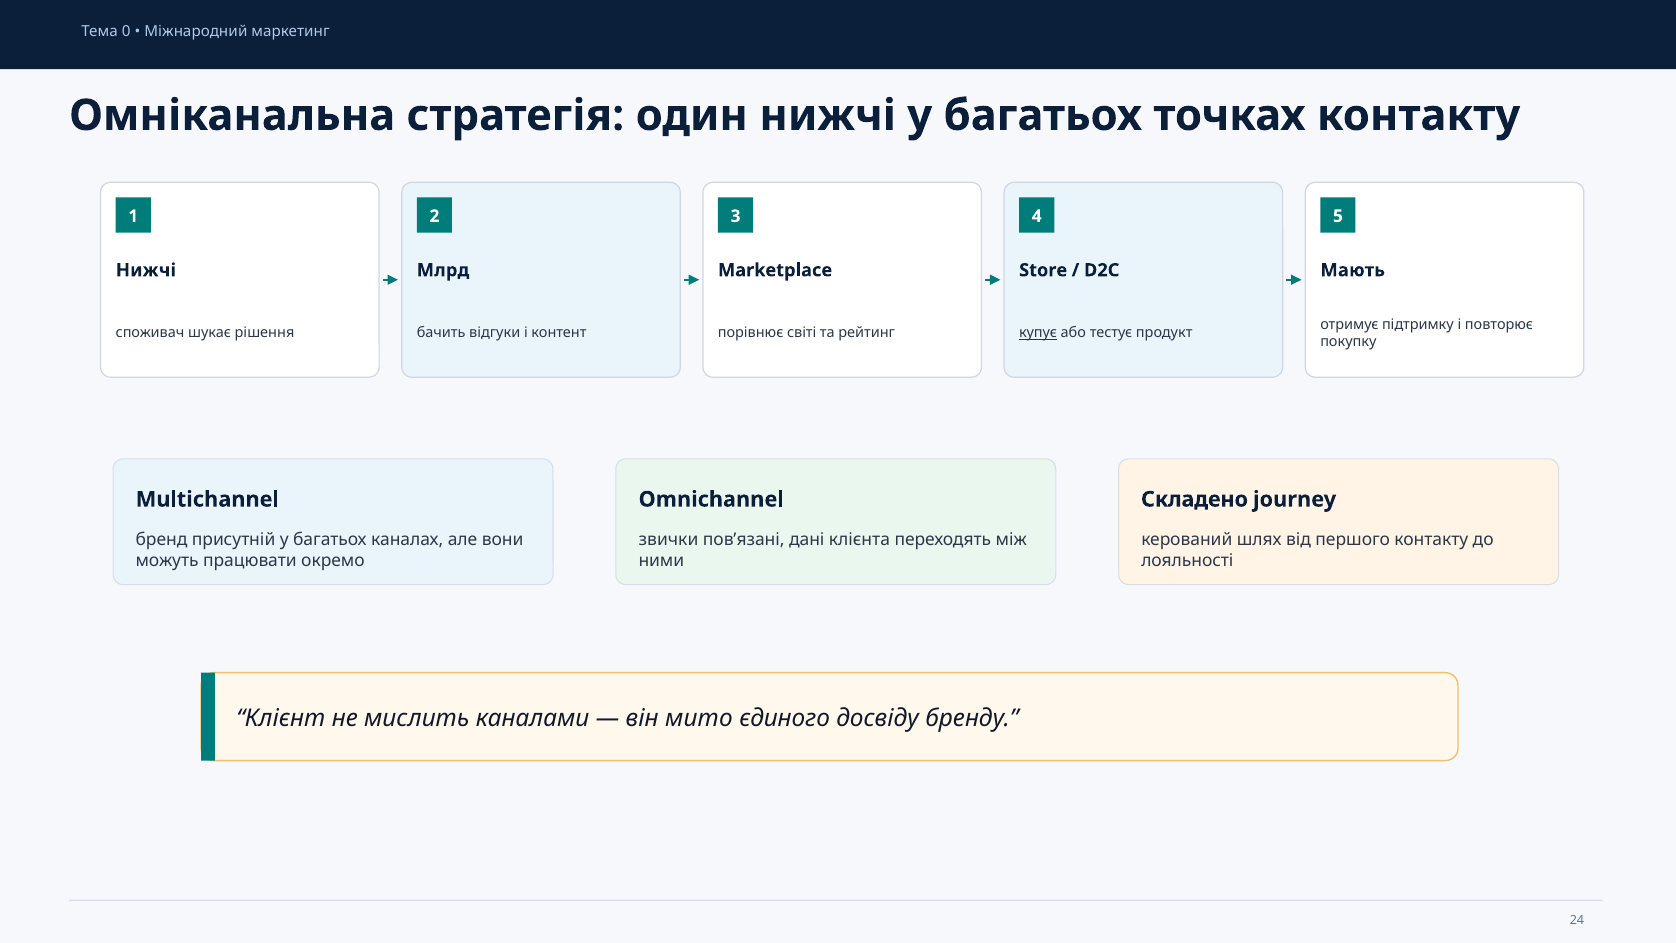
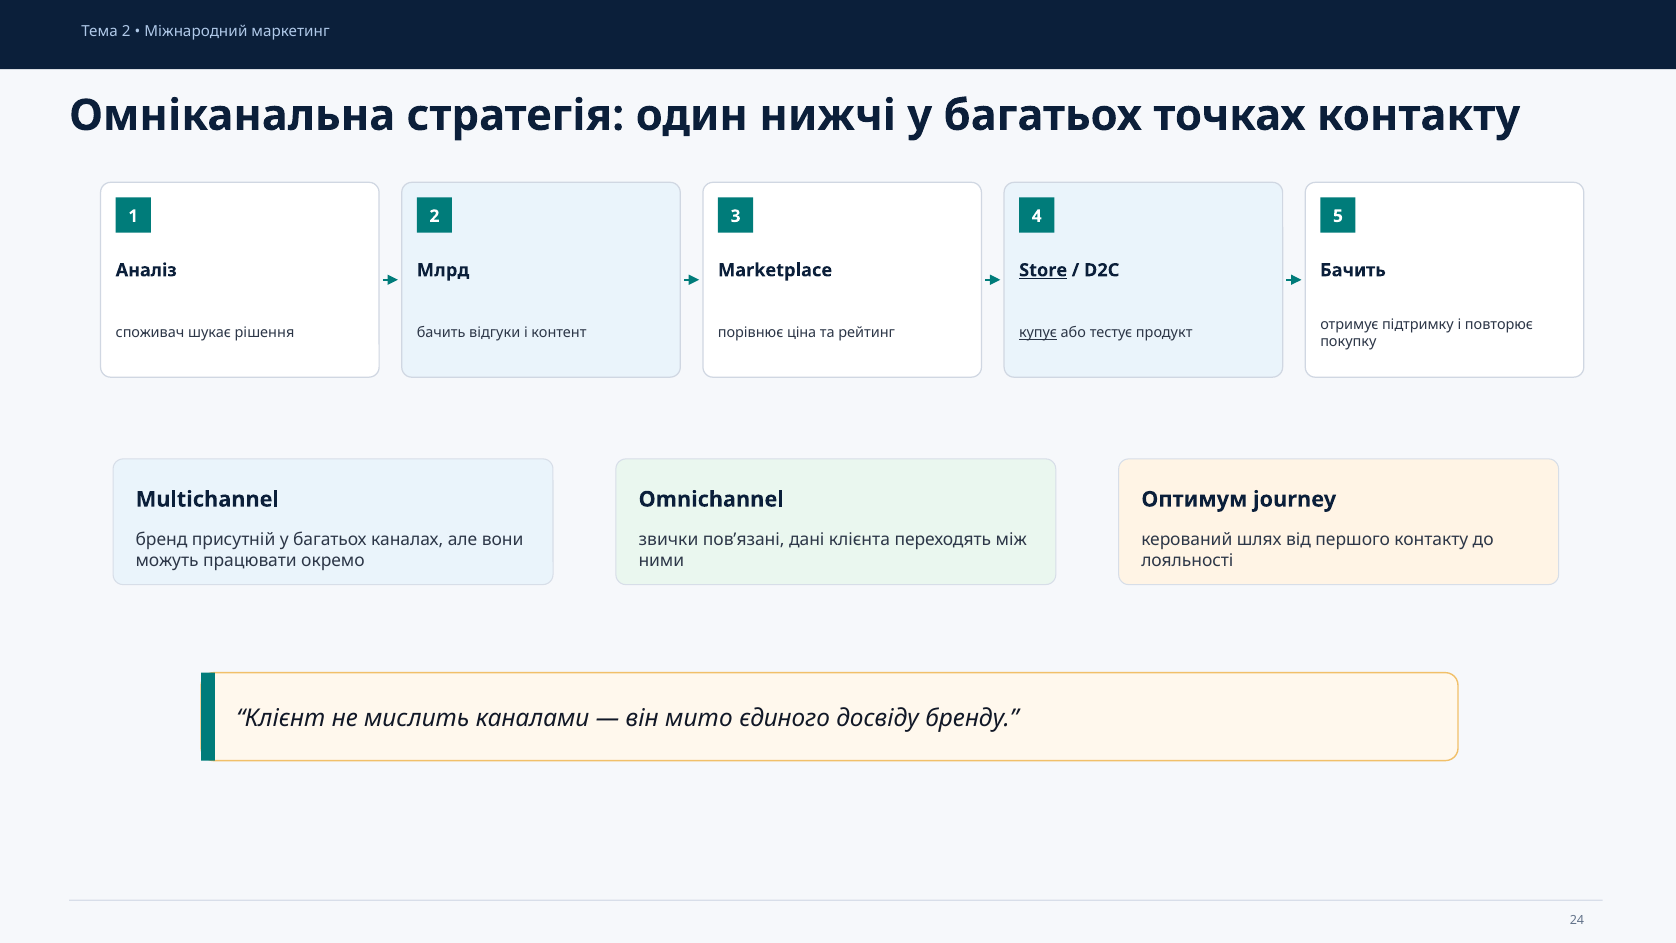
Тема 0: 0 -> 2
Нижчі at (146, 270): Нижчі -> Аналіз
Store underline: none -> present
Мають at (1353, 270): Мають -> Бачить
світі: світі -> ціна
Складено: Складено -> Оптимум
